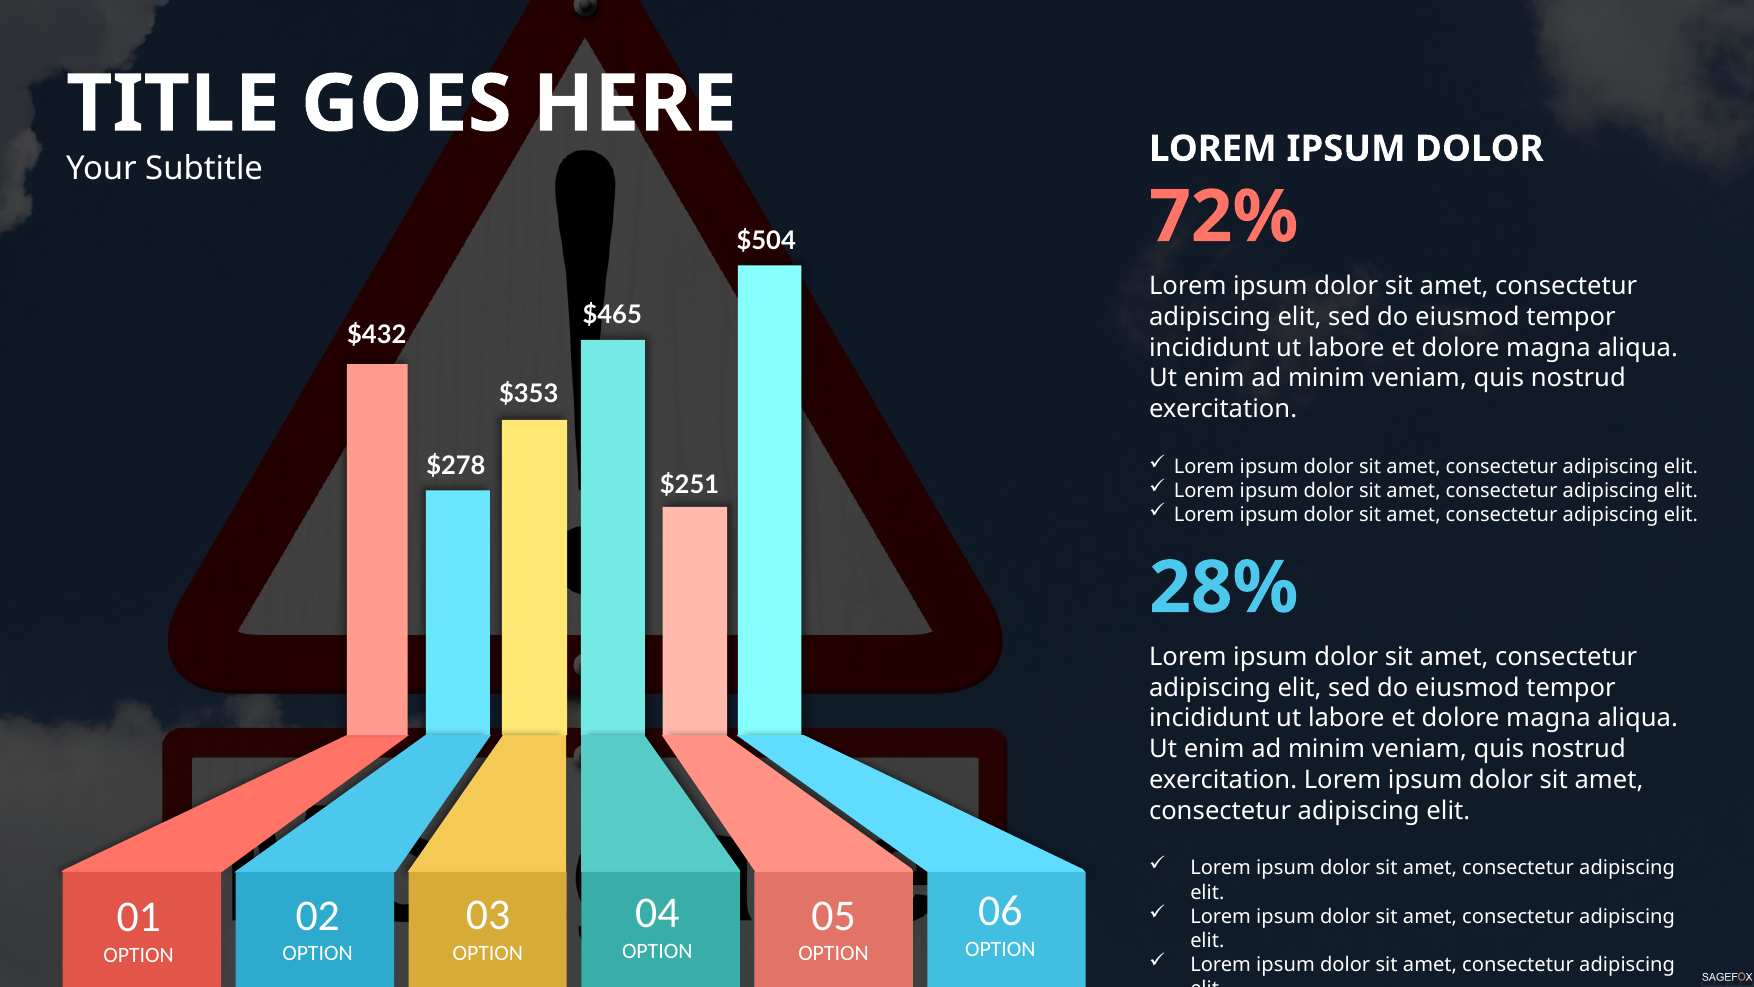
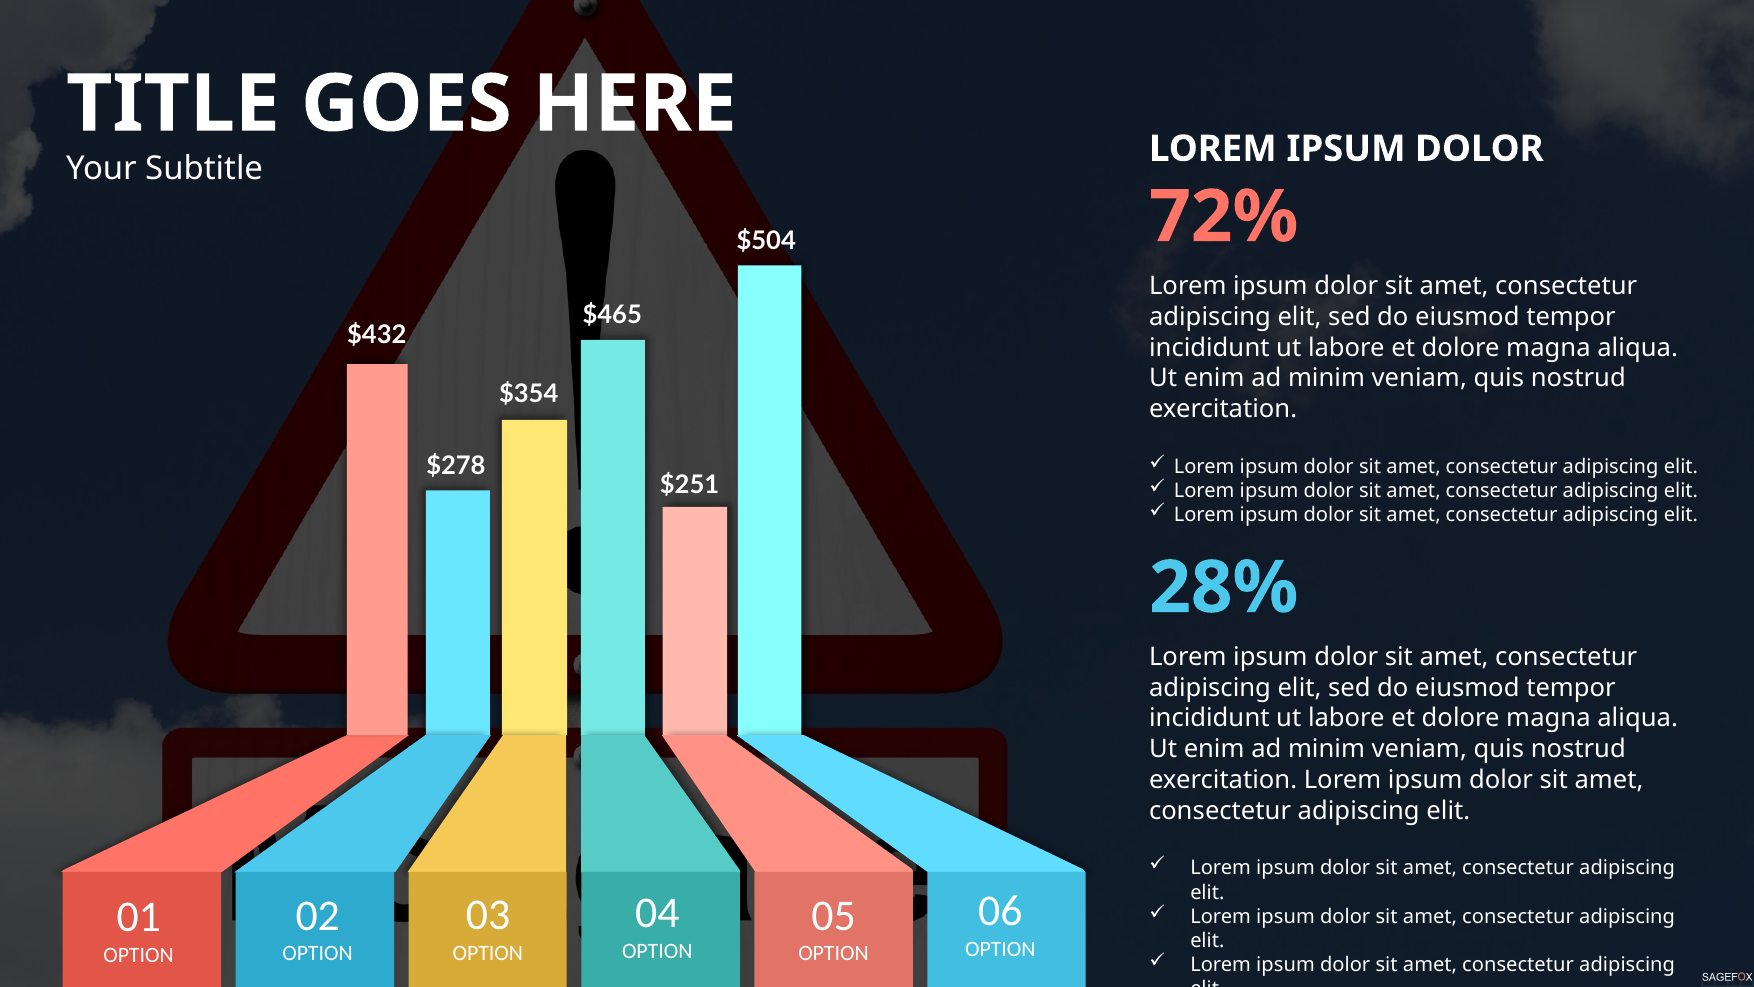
$353: $353 -> $354
